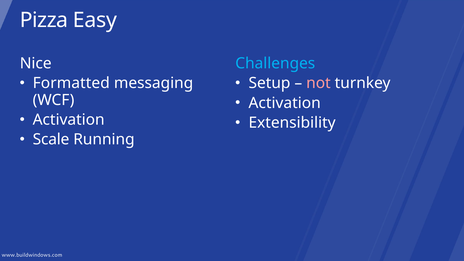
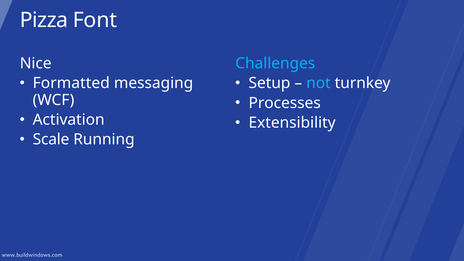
Easy: Easy -> Font
not colour: pink -> light blue
Activation at (285, 103): Activation -> Processes
